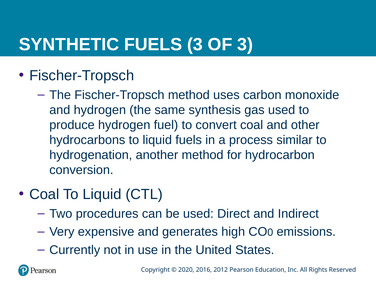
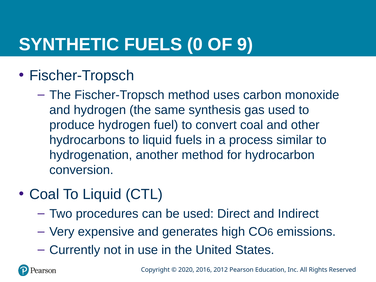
FUELS 3: 3 -> 0
OF 3: 3 -> 9
0: 0 -> 6
